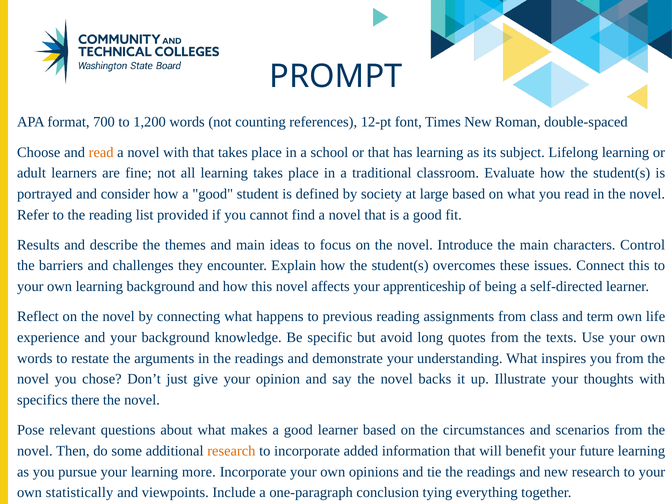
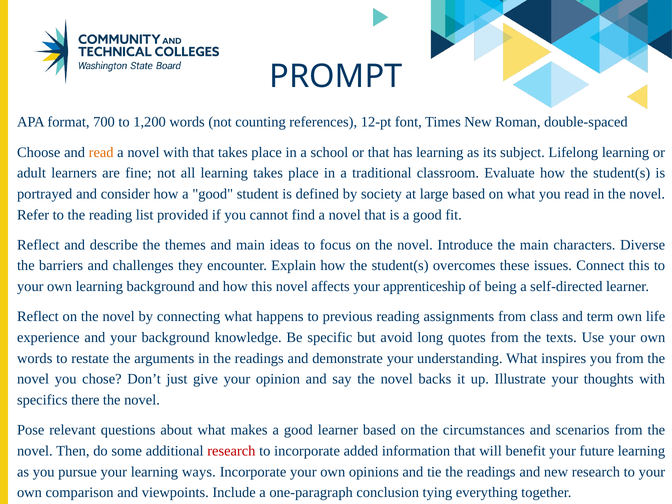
Results at (38, 245): Results -> Reflect
Control: Control -> Diverse
research at (231, 451) colour: orange -> red
more: more -> ways
statistically: statistically -> comparison
